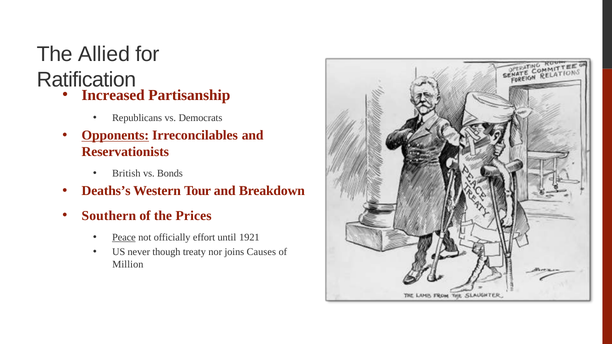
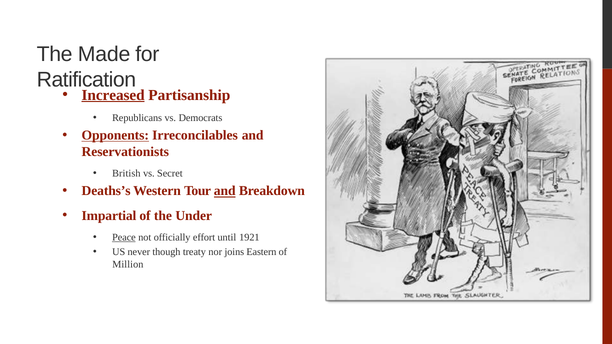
Allied: Allied -> Made
Increased underline: none -> present
Bonds: Bonds -> Secret
and at (225, 191) underline: none -> present
Southern: Southern -> Impartial
Prices: Prices -> Under
Causes: Causes -> Eastern
